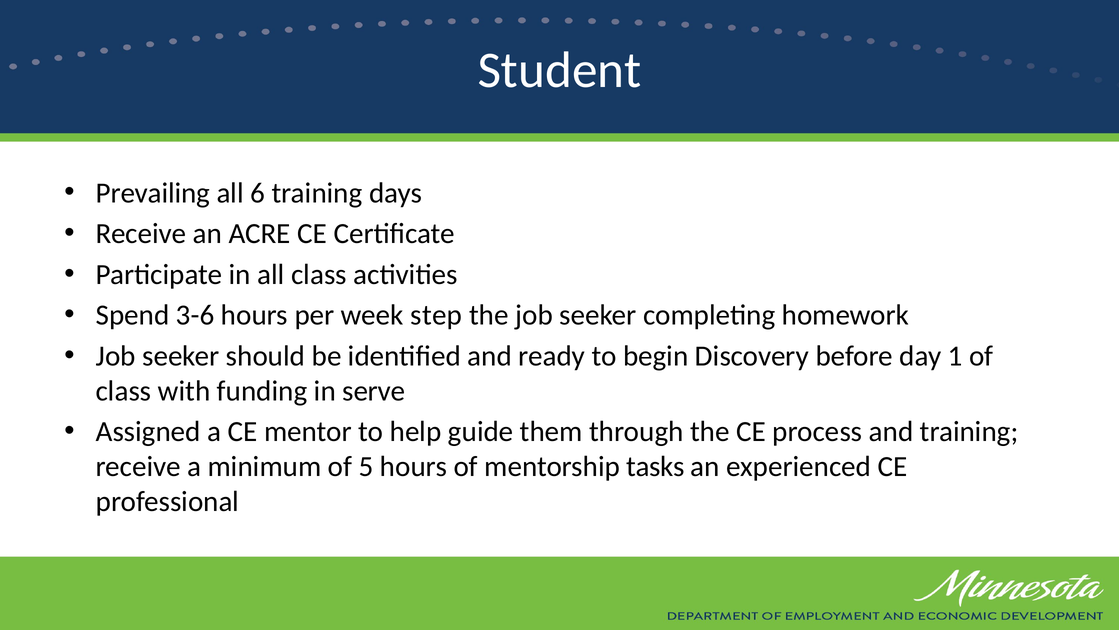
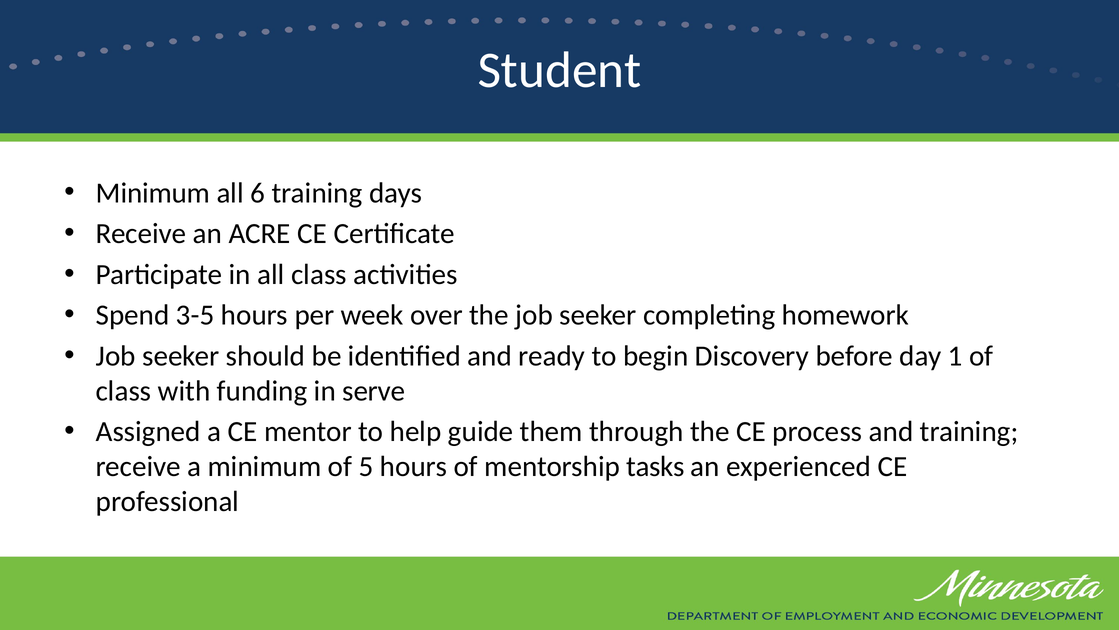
Prevailing at (153, 193): Prevailing -> Minimum
3-6: 3-6 -> 3-5
step: step -> over
